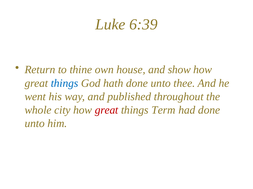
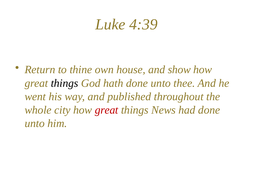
6:39: 6:39 -> 4:39
things at (65, 83) colour: blue -> black
Term: Term -> News
